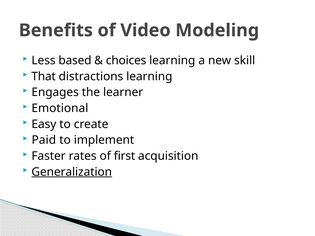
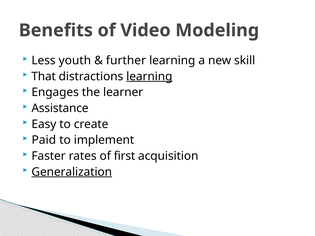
based: based -> youth
choices: choices -> further
learning at (149, 76) underline: none -> present
Emotional: Emotional -> Assistance
